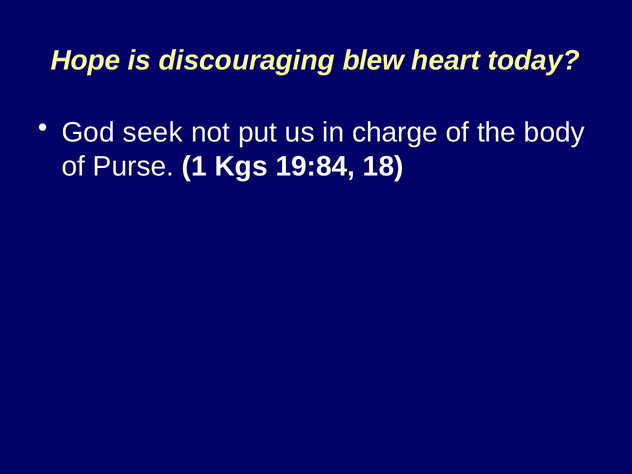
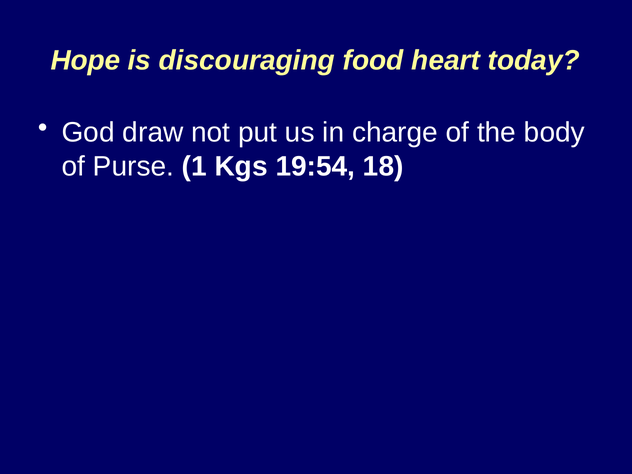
blew: blew -> food
seek: seek -> draw
19:84: 19:84 -> 19:54
